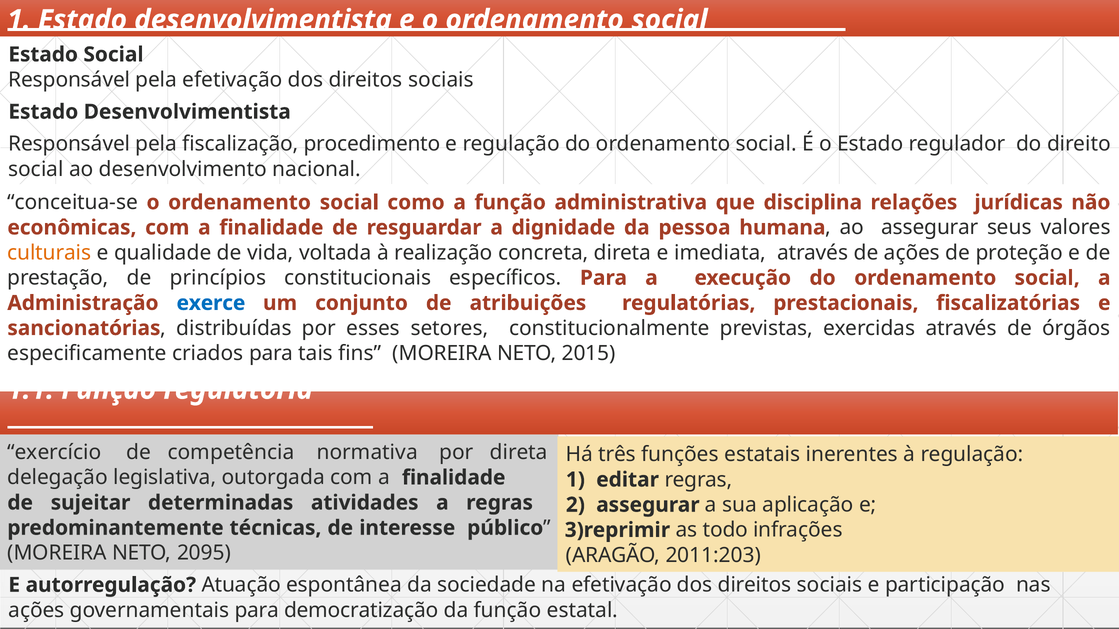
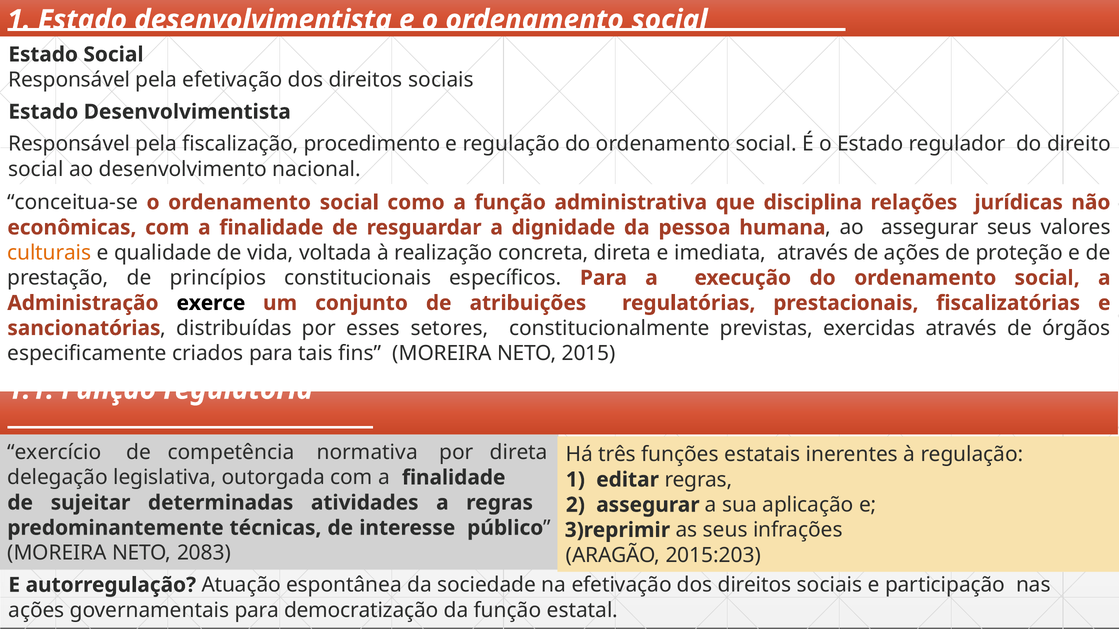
exerce colour: blue -> black
as todo: todo -> seus
2095: 2095 -> 2083
2011:203: 2011:203 -> 2015:203
